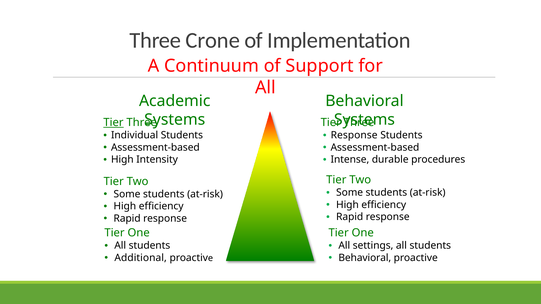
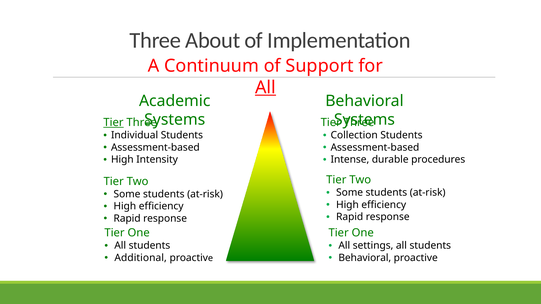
Crone: Crone -> About
All at (265, 88) underline: none -> present
Response at (354, 135): Response -> Collection
